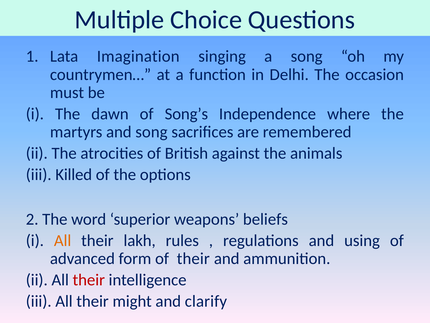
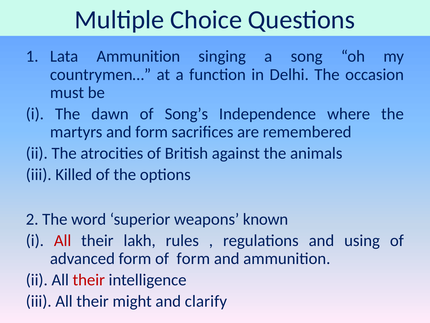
Lata Imagination: Imagination -> Ammunition
and song: song -> form
beliefs: beliefs -> known
All at (63, 240) colour: orange -> red
of their: their -> form
